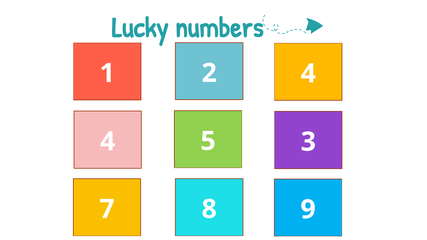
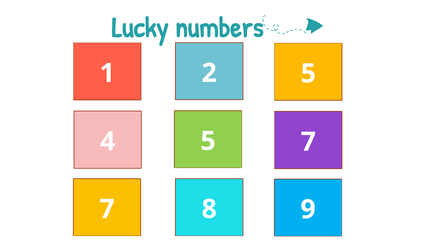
2 4: 4 -> 5
5 3: 3 -> 7
